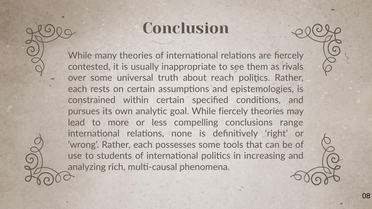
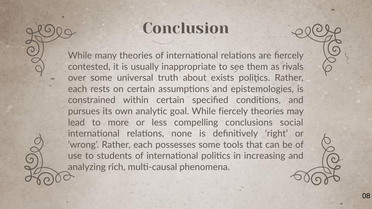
reach: reach -> exists
range: range -> social
